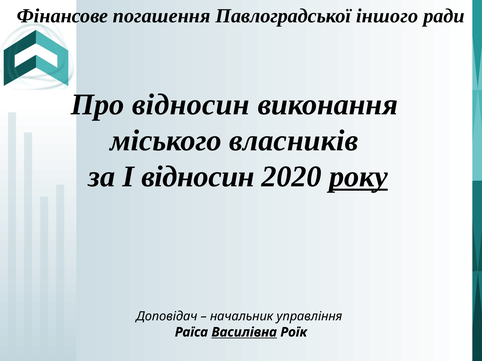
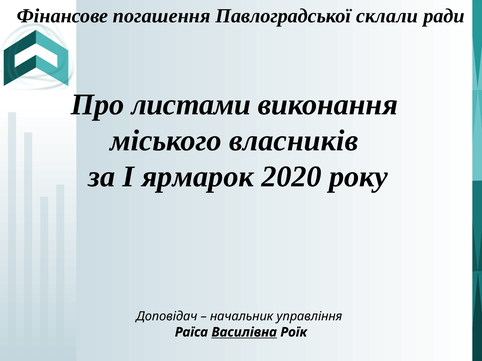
іншого: іншого -> склали
Про відносин: відносин -> листами
I відносин: відносин -> ярмарок
року underline: present -> none
